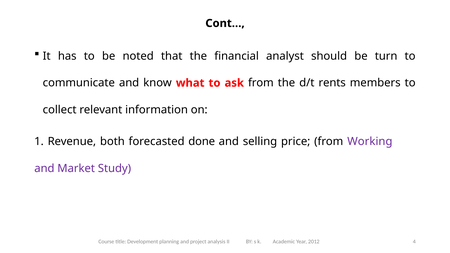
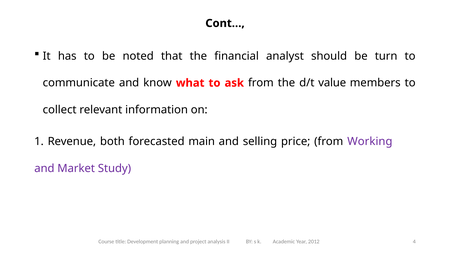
rents: rents -> value
done: done -> main
